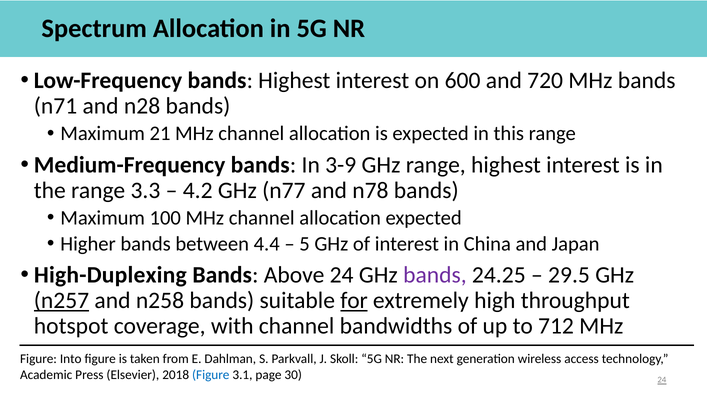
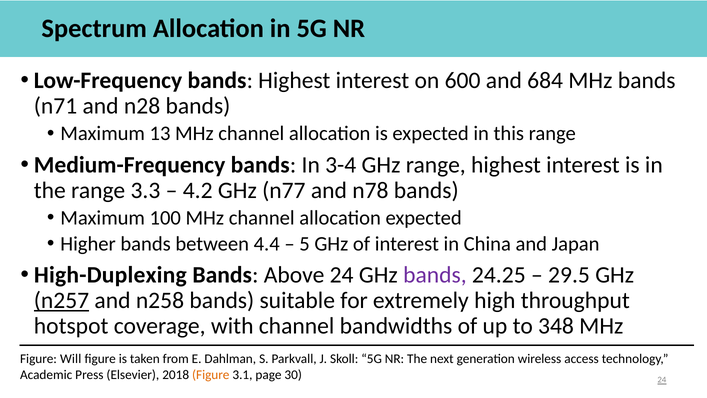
720: 720 -> 684
21: 21 -> 13
3-9: 3-9 -> 3-4
for underline: present -> none
712: 712 -> 348
Into: Into -> Will
Figure at (211, 374) colour: blue -> orange
